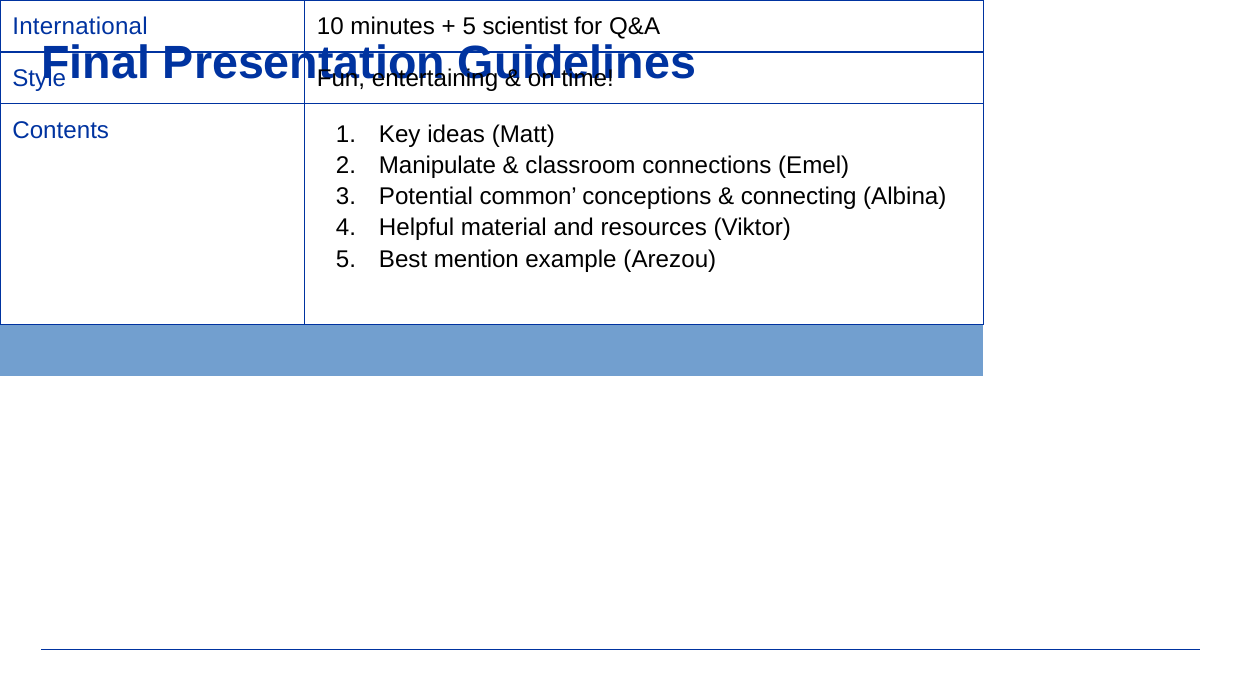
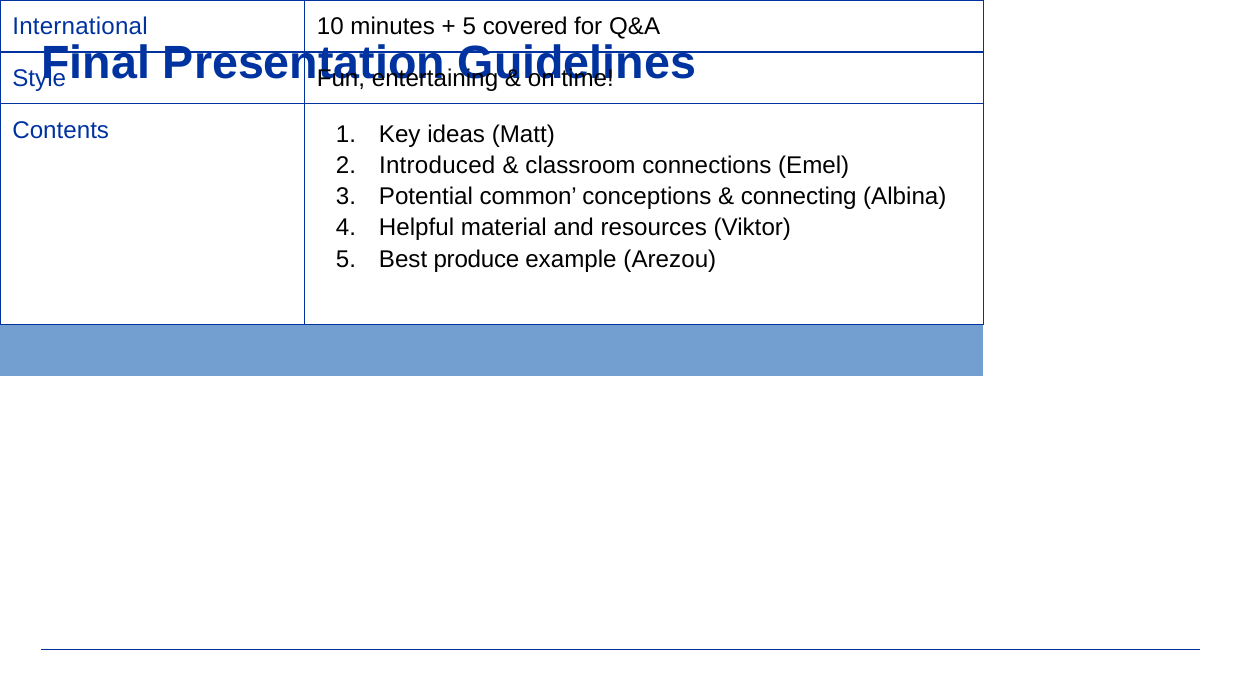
scientist: scientist -> covered
Manipulate: Manipulate -> Introduced
mention: mention -> produce
